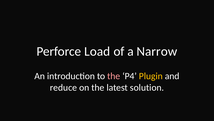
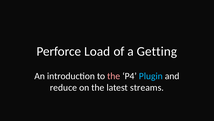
Narrow: Narrow -> Getting
Plugin colour: yellow -> light blue
solution: solution -> streams
